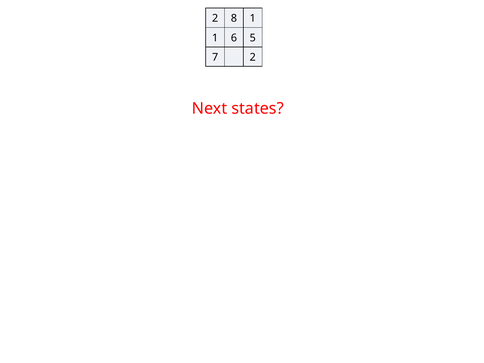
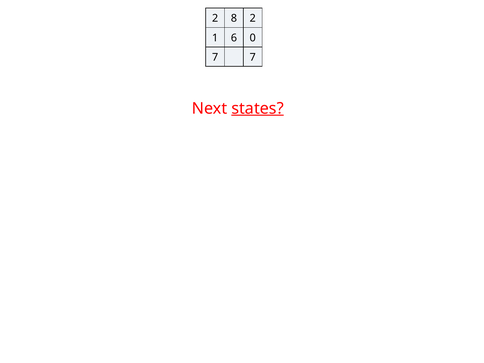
8 1: 1 -> 2
5: 5 -> 0
7 2: 2 -> 7
states underline: none -> present
